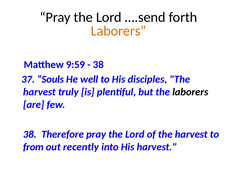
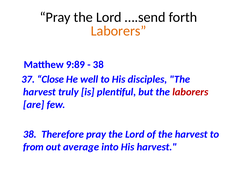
9:59: 9:59 -> 9:89
Souls: Souls -> Close
laborers at (190, 92) colour: black -> red
recently: recently -> average
